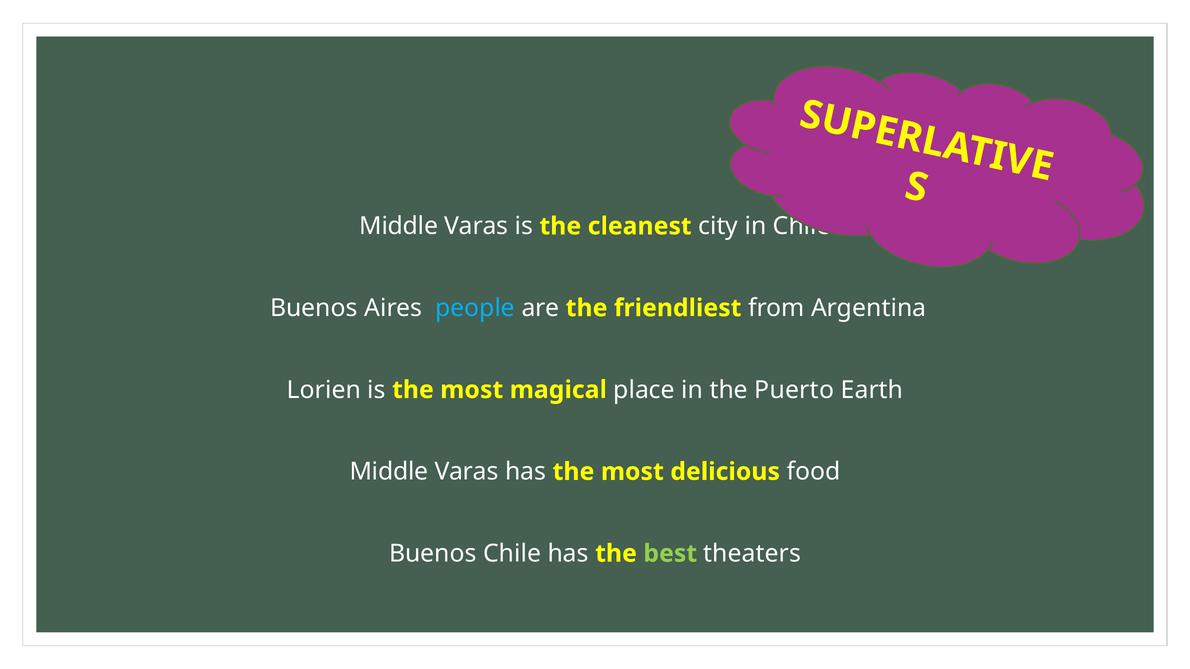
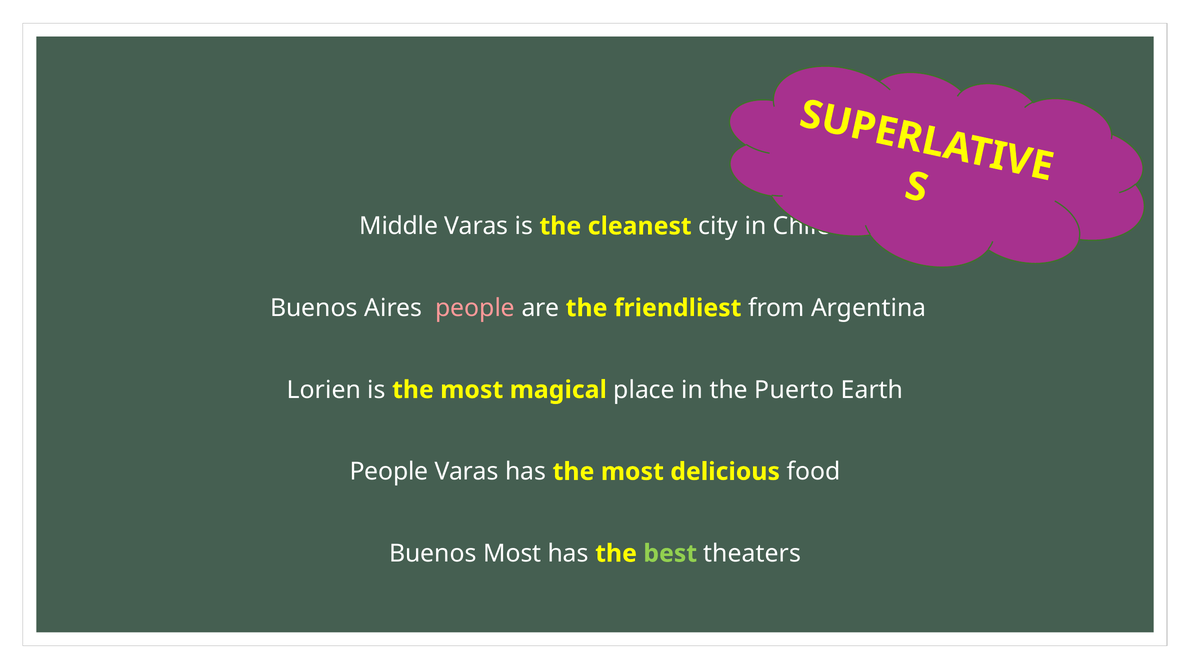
people at (475, 308) colour: light blue -> pink
Middle at (389, 472): Middle -> People
Buenos Chile: Chile -> Most
